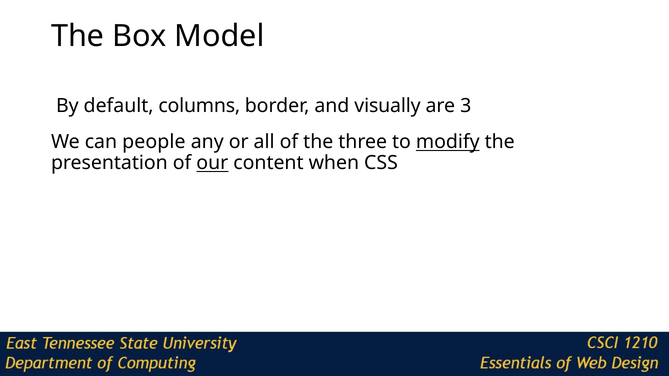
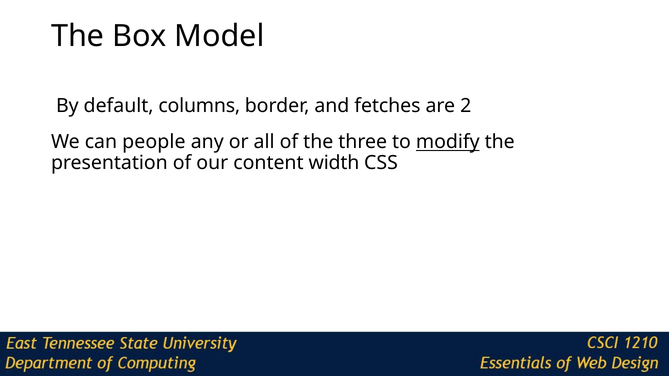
visually: visually -> fetches
3: 3 -> 2
our underline: present -> none
when: when -> width
